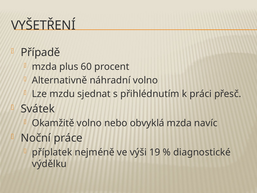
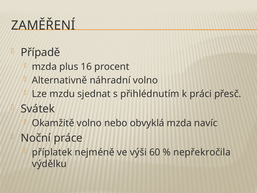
VYŠETŘENÍ: VYŠETŘENÍ -> ZAMĚŘENÍ
60: 60 -> 16
19: 19 -> 60
diagnostické: diagnostické -> nepřekročila
